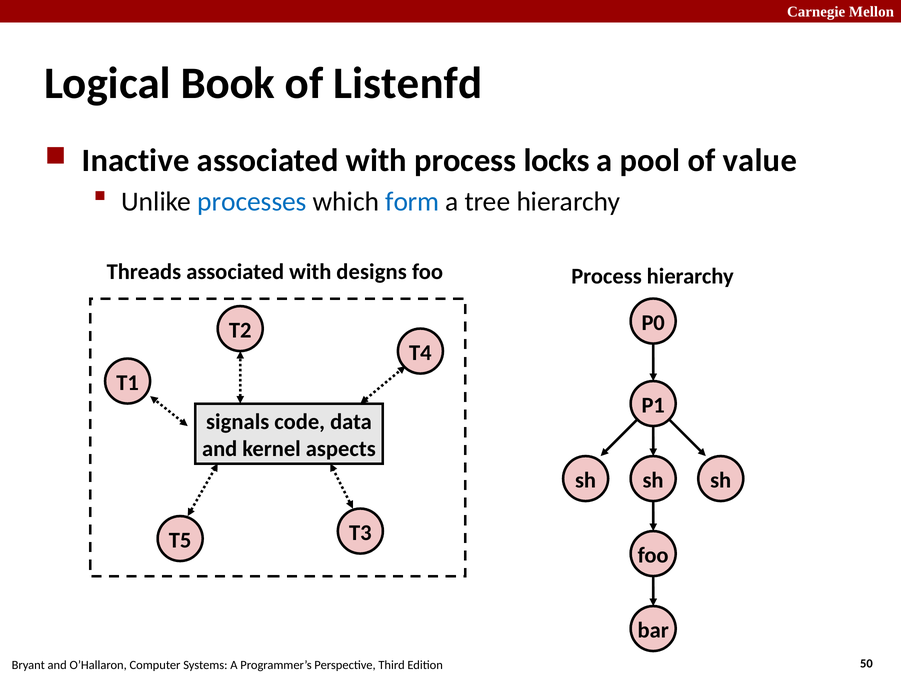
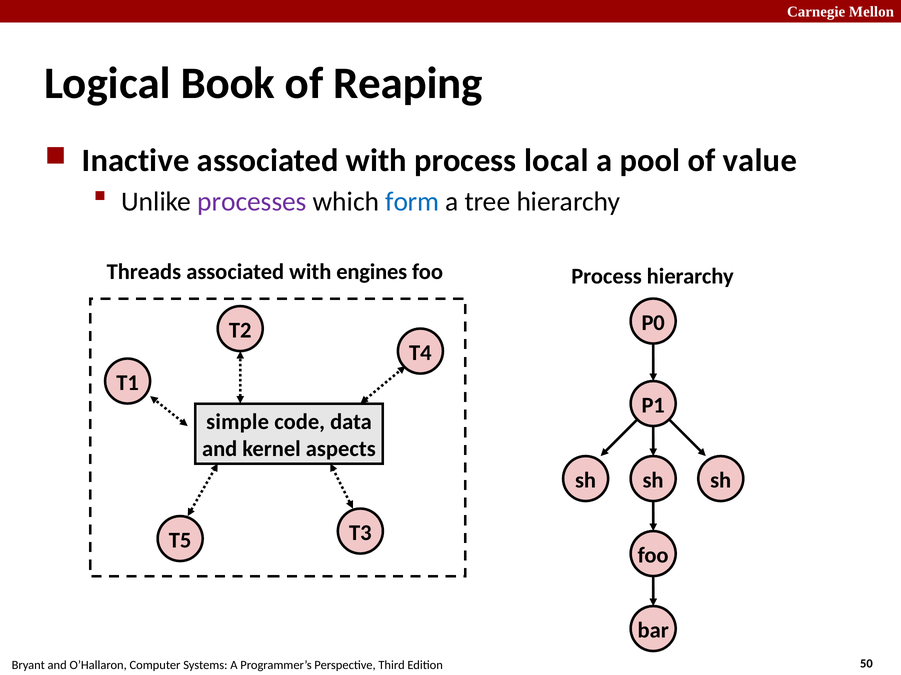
Listenfd: Listenfd -> Reaping
locks: locks -> local
processes colour: blue -> purple
designs: designs -> engines
signals: signals -> simple
